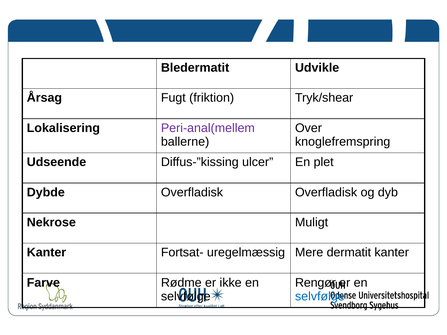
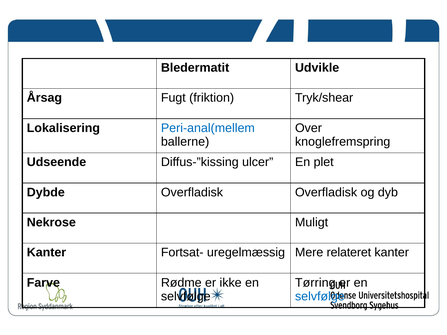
Peri-anal(mellem colour: purple -> blue
dermatit: dermatit -> relateret
Rengør: Rengør -> Tørring
